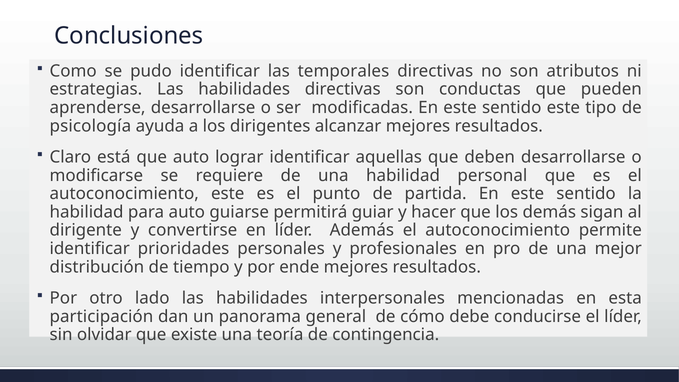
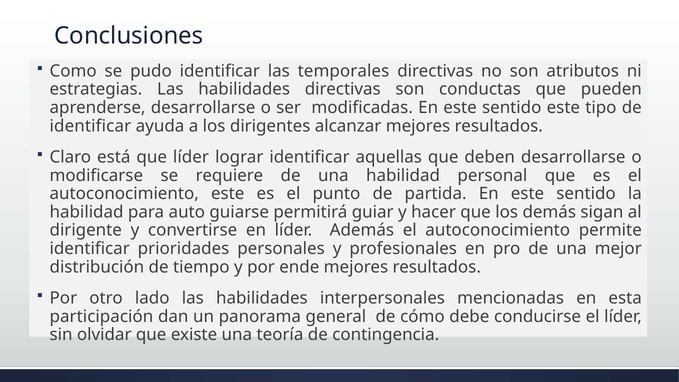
psicología at (90, 126): psicología -> identificar
que auto: auto -> líder
